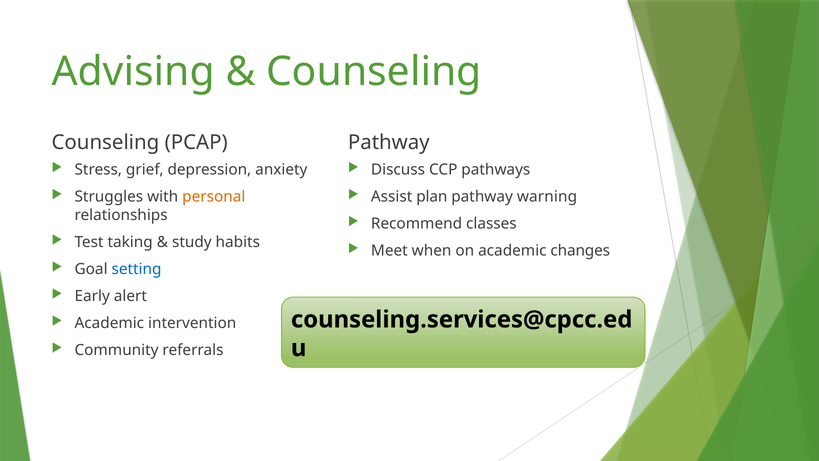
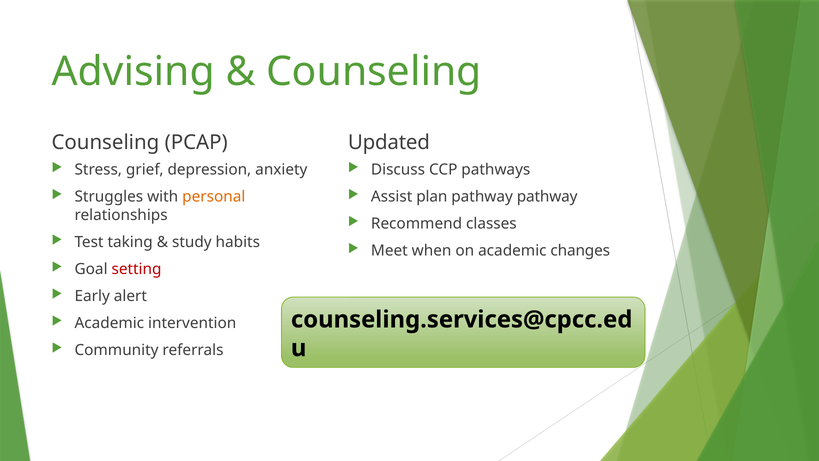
Pathway at (389, 143): Pathway -> Updated
pathway warning: warning -> pathway
setting colour: blue -> red
